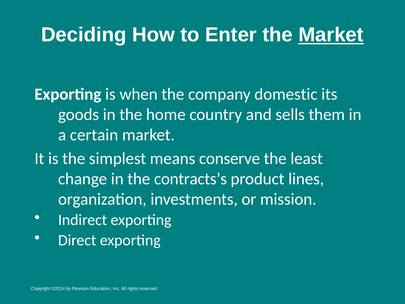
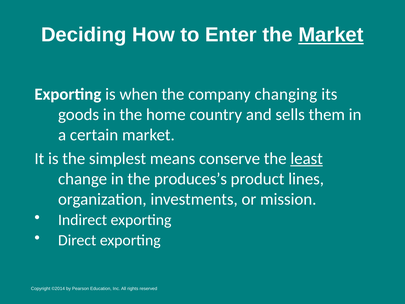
domestic: domestic -> changing
least underline: none -> present
contracts’s: contracts’s -> produces’s
